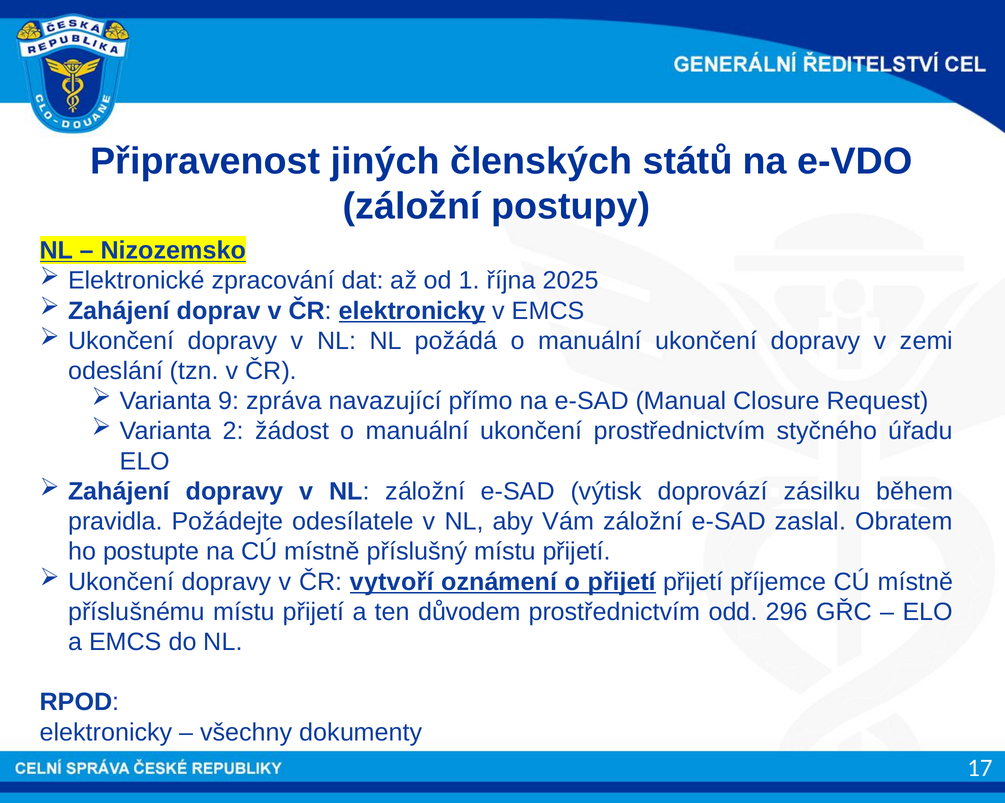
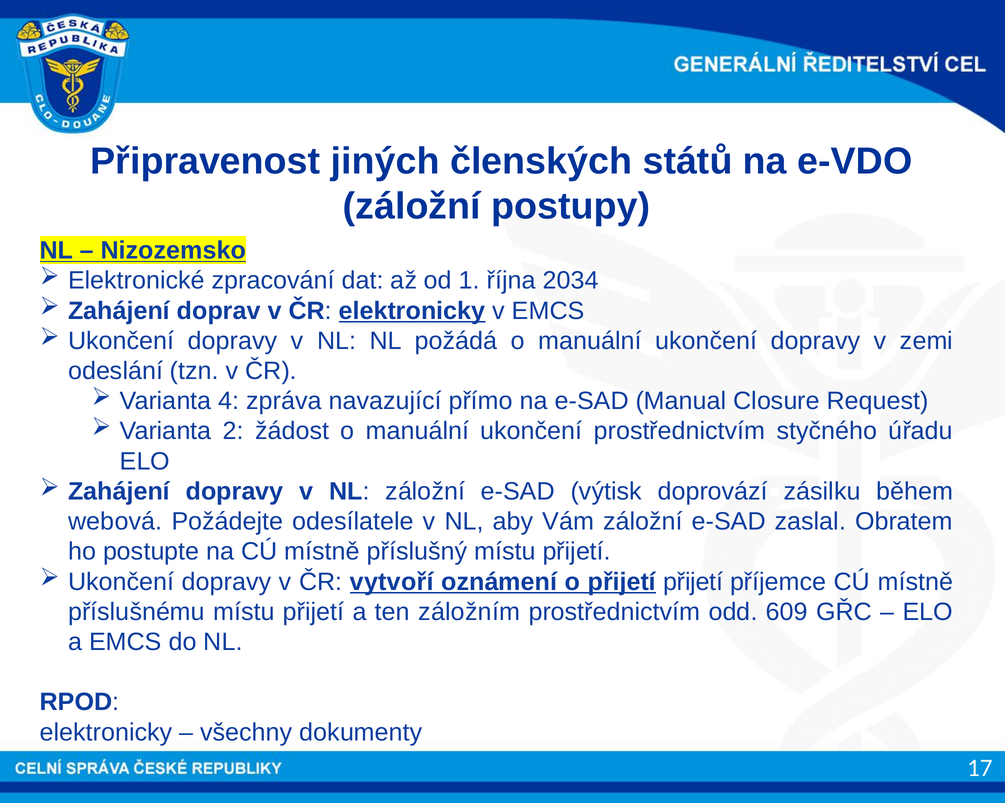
2025: 2025 -> 2034
9: 9 -> 4
pravidla: pravidla -> webová
důvodem: důvodem -> záložním
296: 296 -> 609
